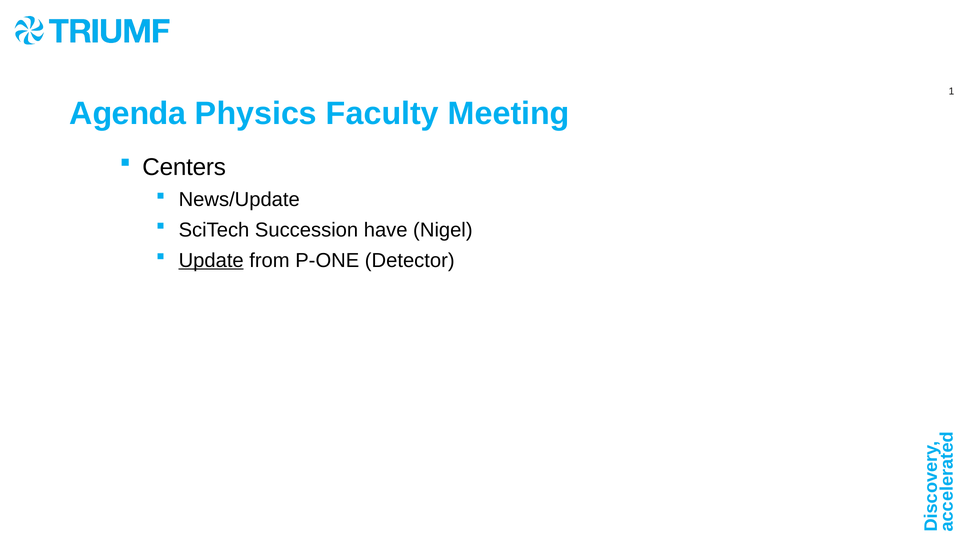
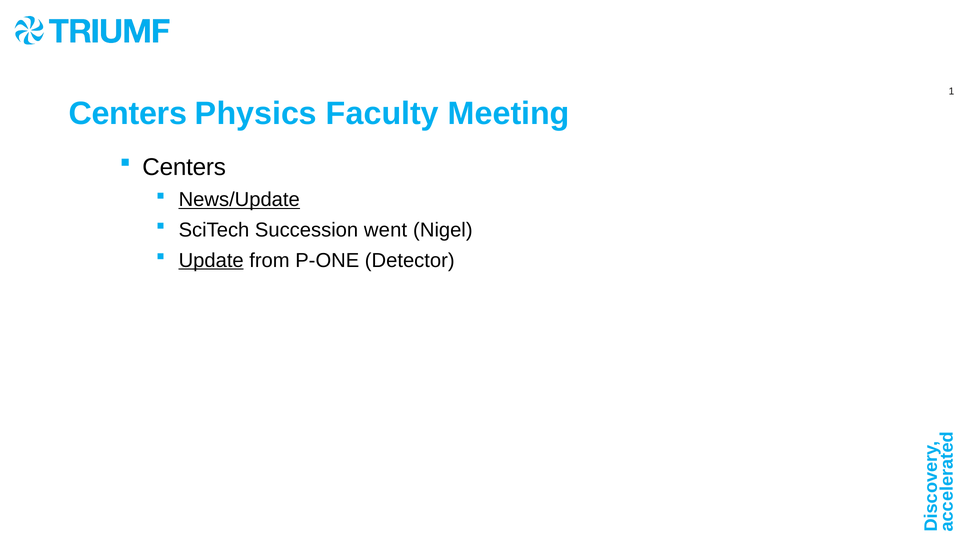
Agenda at (128, 114): Agenda -> Centers
News/Update underline: none -> present
have: have -> went
